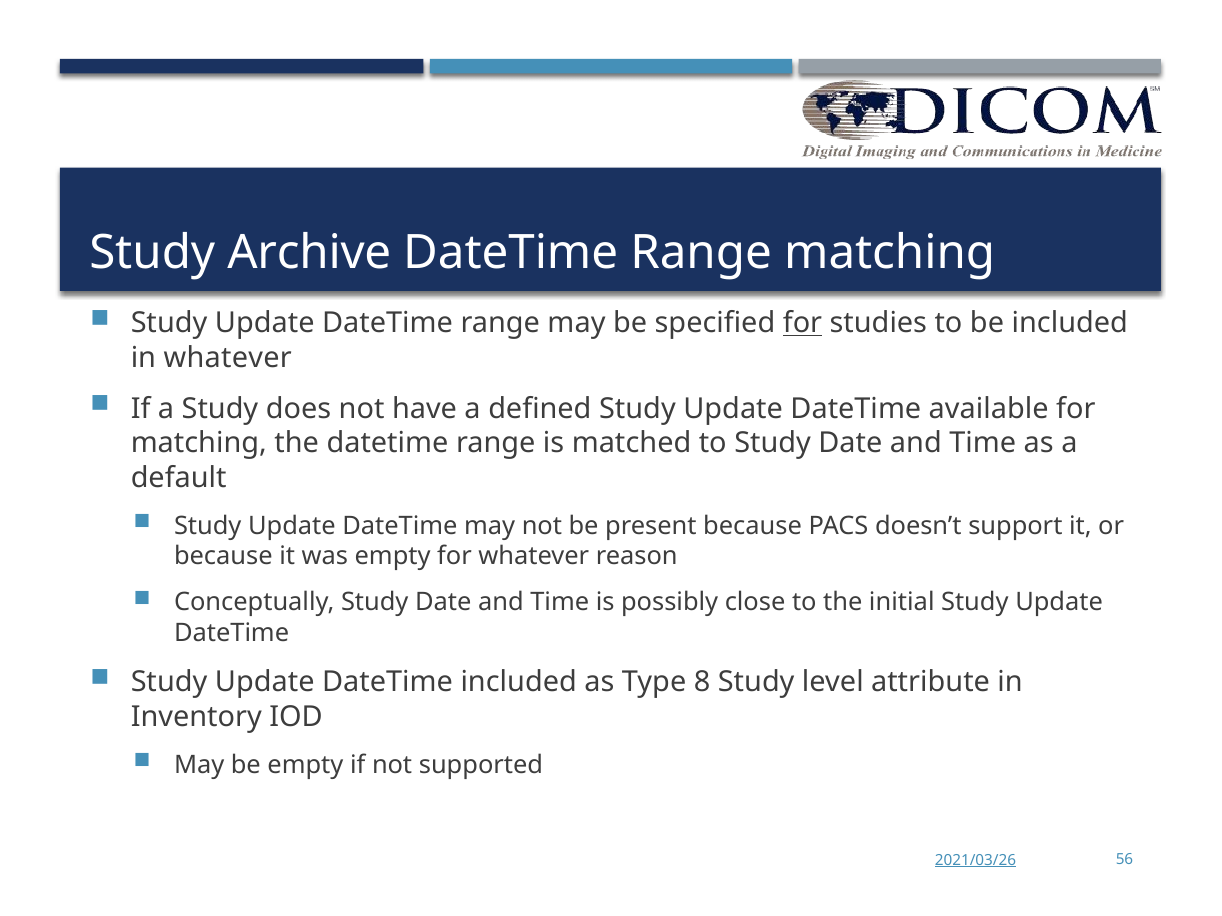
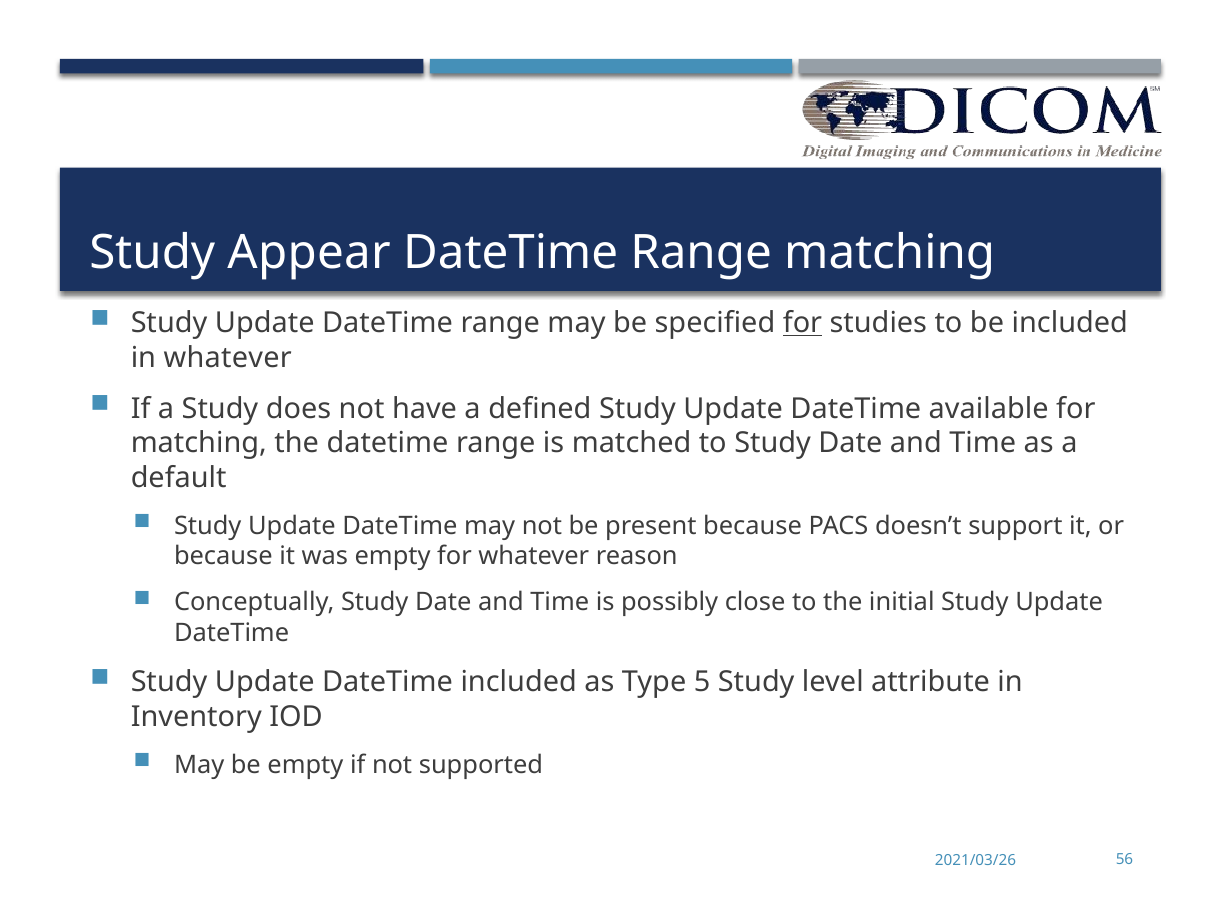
Archive: Archive -> Appear
8: 8 -> 5
2021/03/26 underline: present -> none
